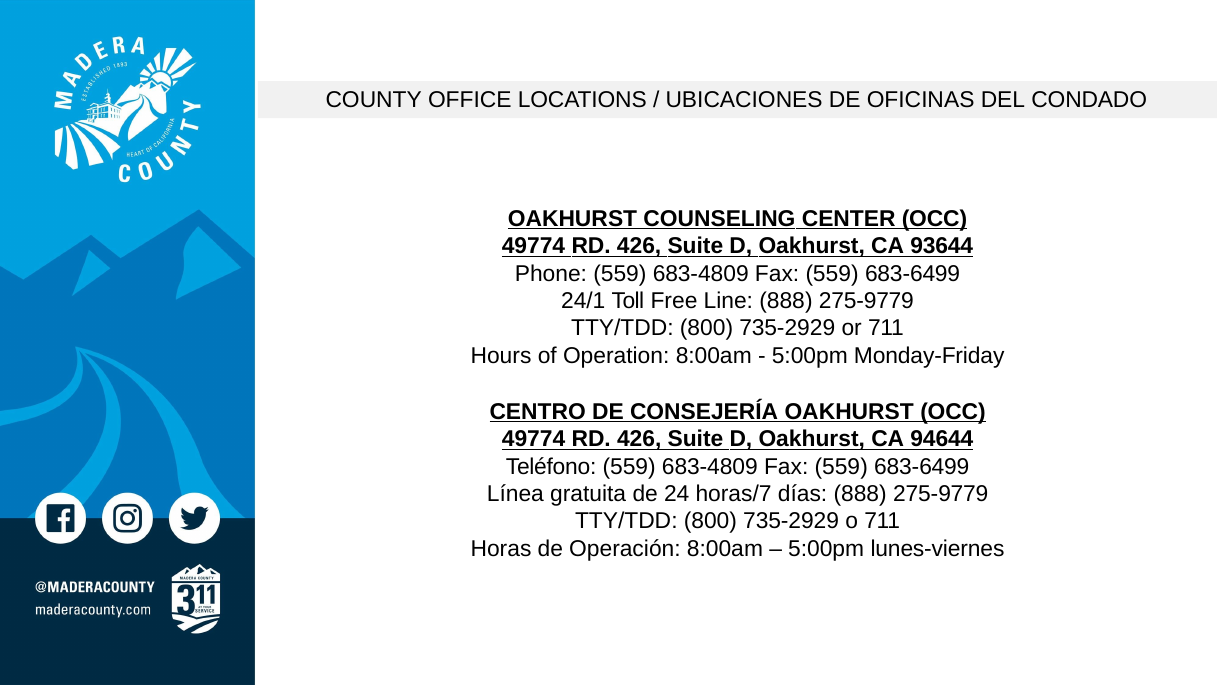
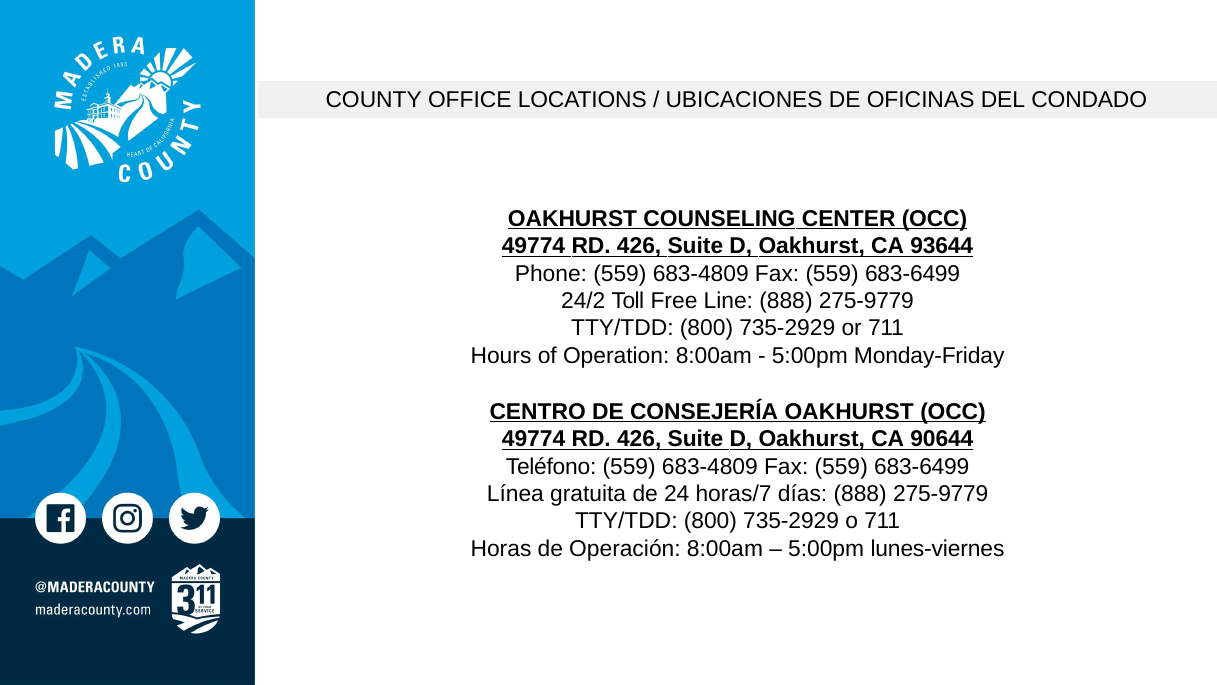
24/1: 24/1 -> 24/2
94644: 94644 -> 90644
